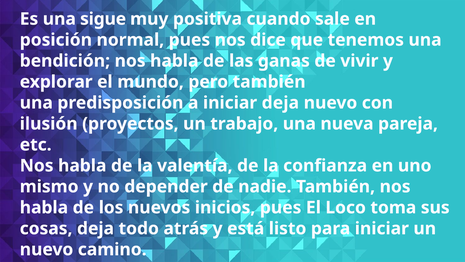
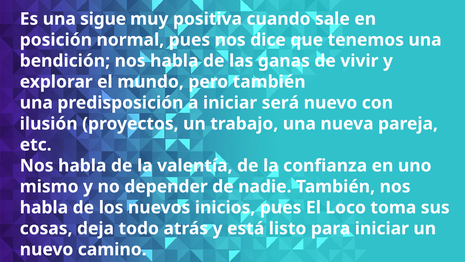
iniciar deja: deja -> será
